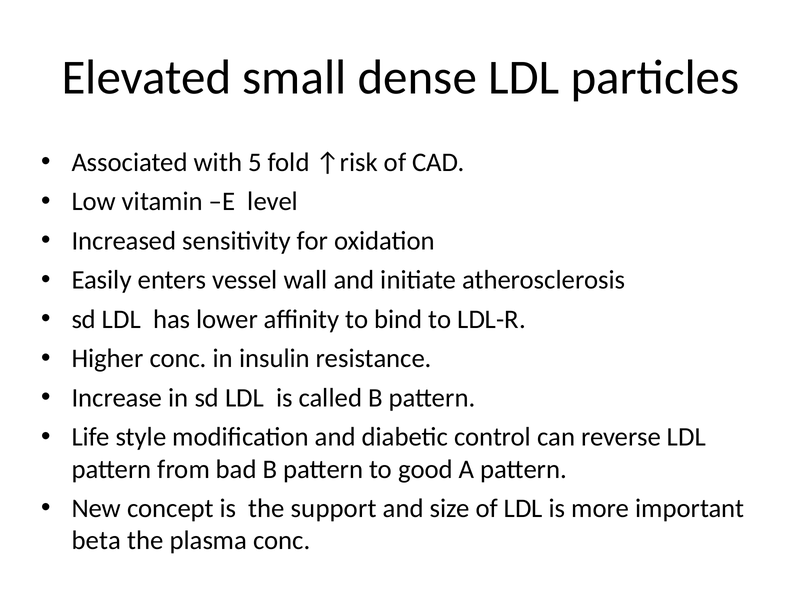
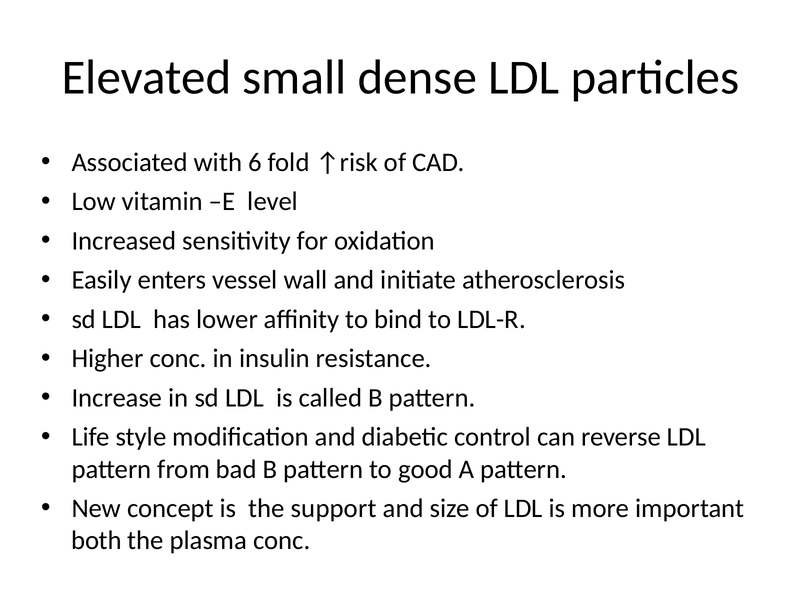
5: 5 -> 6
beta: beta -> both
